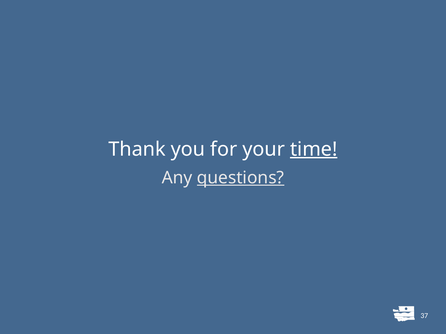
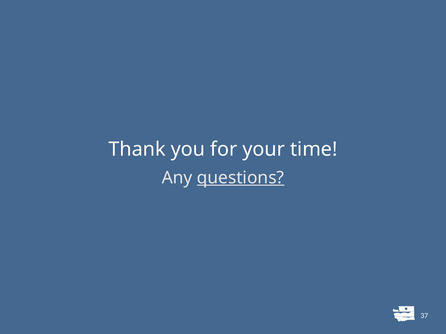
time underline: present -> none
